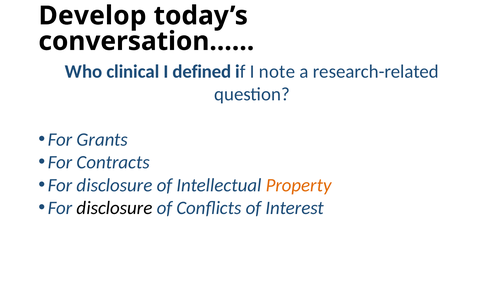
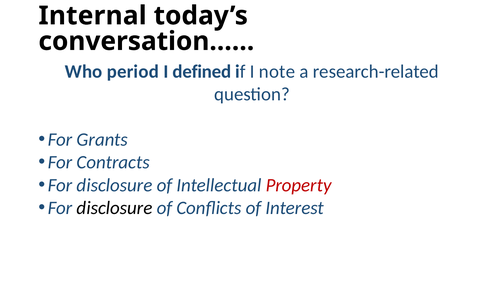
Develop: Develop -> Internal
clinical: clinical -> period
Property colour: orange -> red
